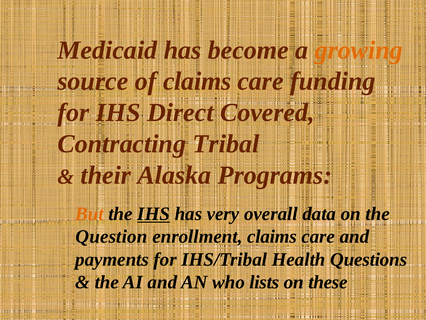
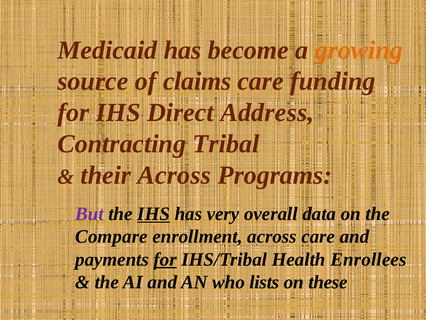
Covered: Covered -> Address
their Alaska: Alaska -> Across
But colour: orange -> purple
Question: Question -> Compare
enrollment claims: claims -> across
for at (165, 259) underline: none -> present
Questions: Questions -> Enrollees
